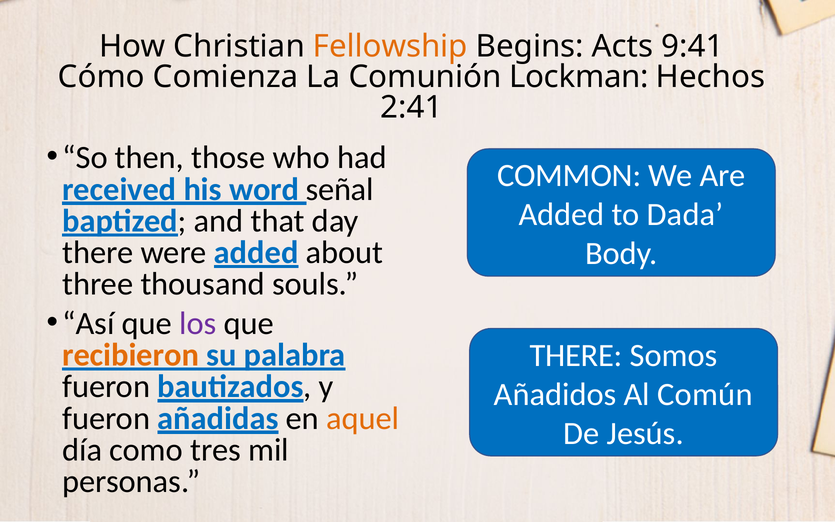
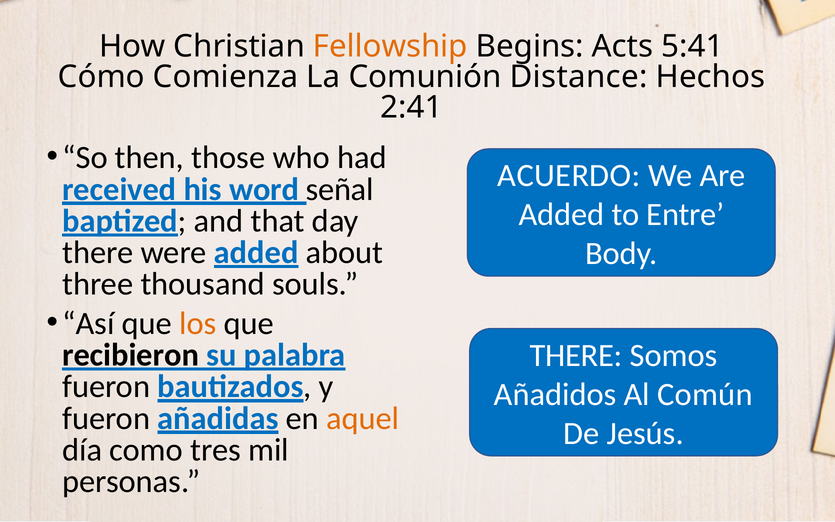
9:41: 9:41 -> 5:41
Lockman: Lockman -> Distance
COMMON: COMMON -> ACUERDO
Dada: Dada -> Entre
los colour: purple -> orange
recibieron colour: orange -> black
